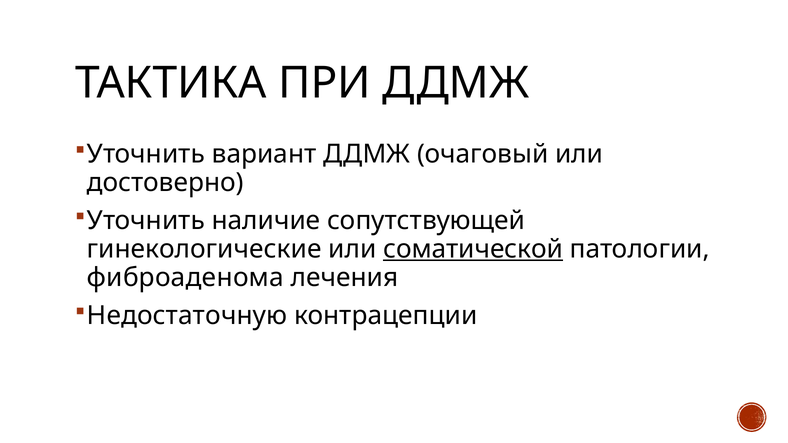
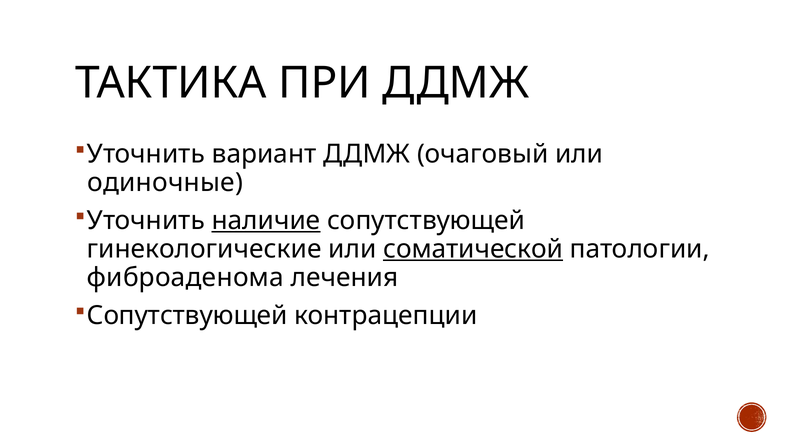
достоверно: достоверно -> одиночные
наличие underline: none -> present
Недостаточную at (187, 316): Недостаточную -> Сопутствующей
